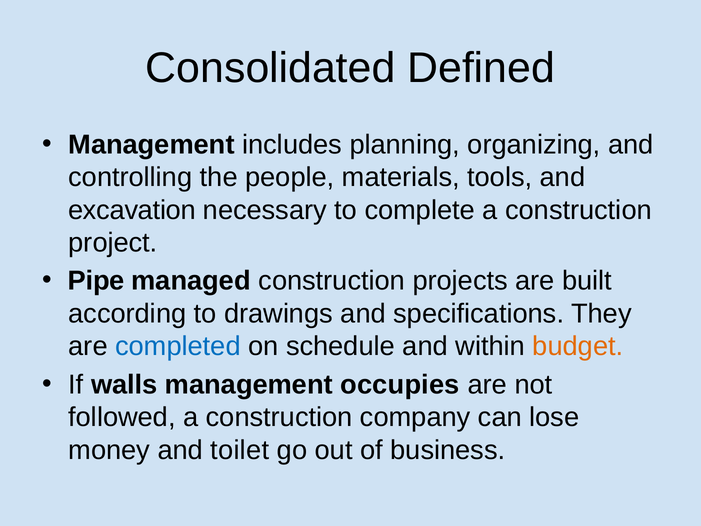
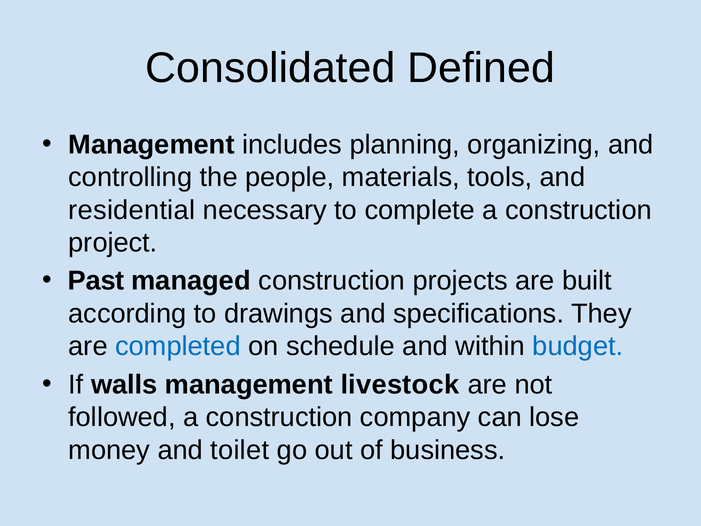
excavation: excavation -> residential
Pipe: Pipe -> Past
budget colour: orange -> blue
occupies: occupies -> livestock
